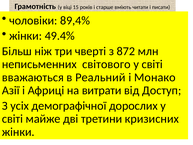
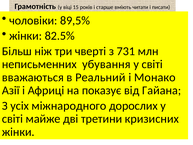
89,4%: 89,4% -> 89,5%
49.4%: 49.4% -> 82.5%
872: 872 -> 731
світового: світового -> убування
витрати: витрати -> показує
Доступ: Доступ -> Гайана
демографічної: демографічної -> міжнародного
